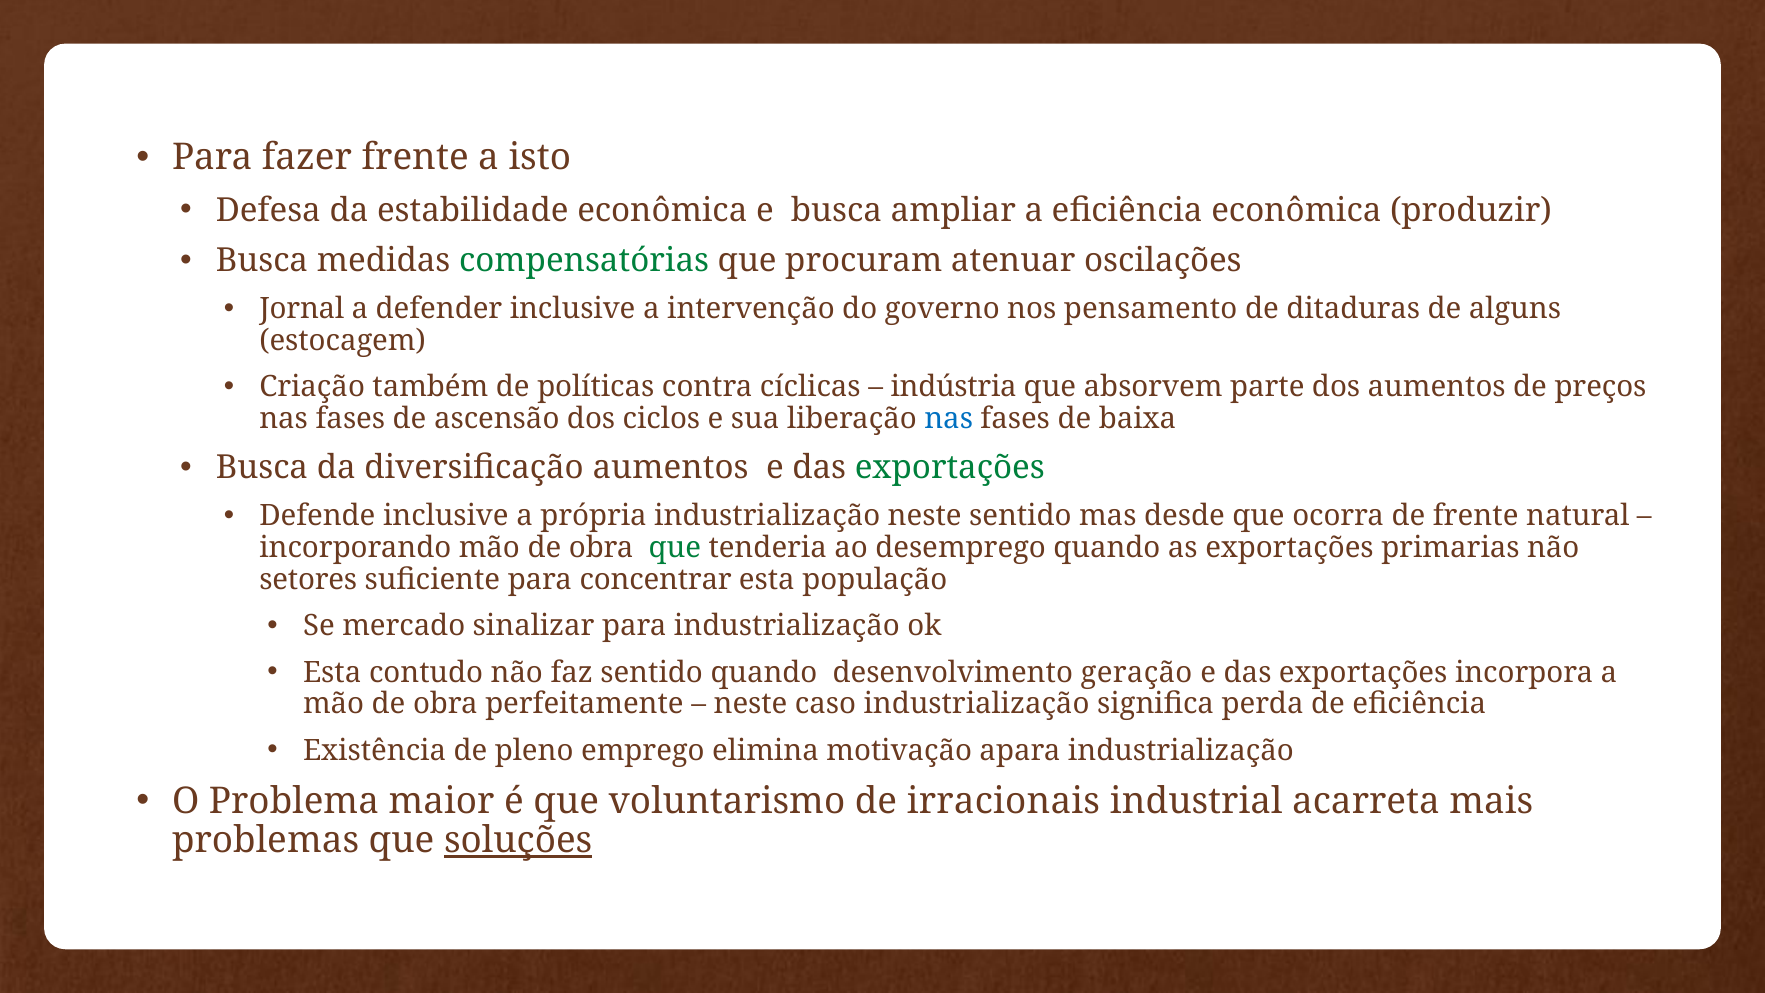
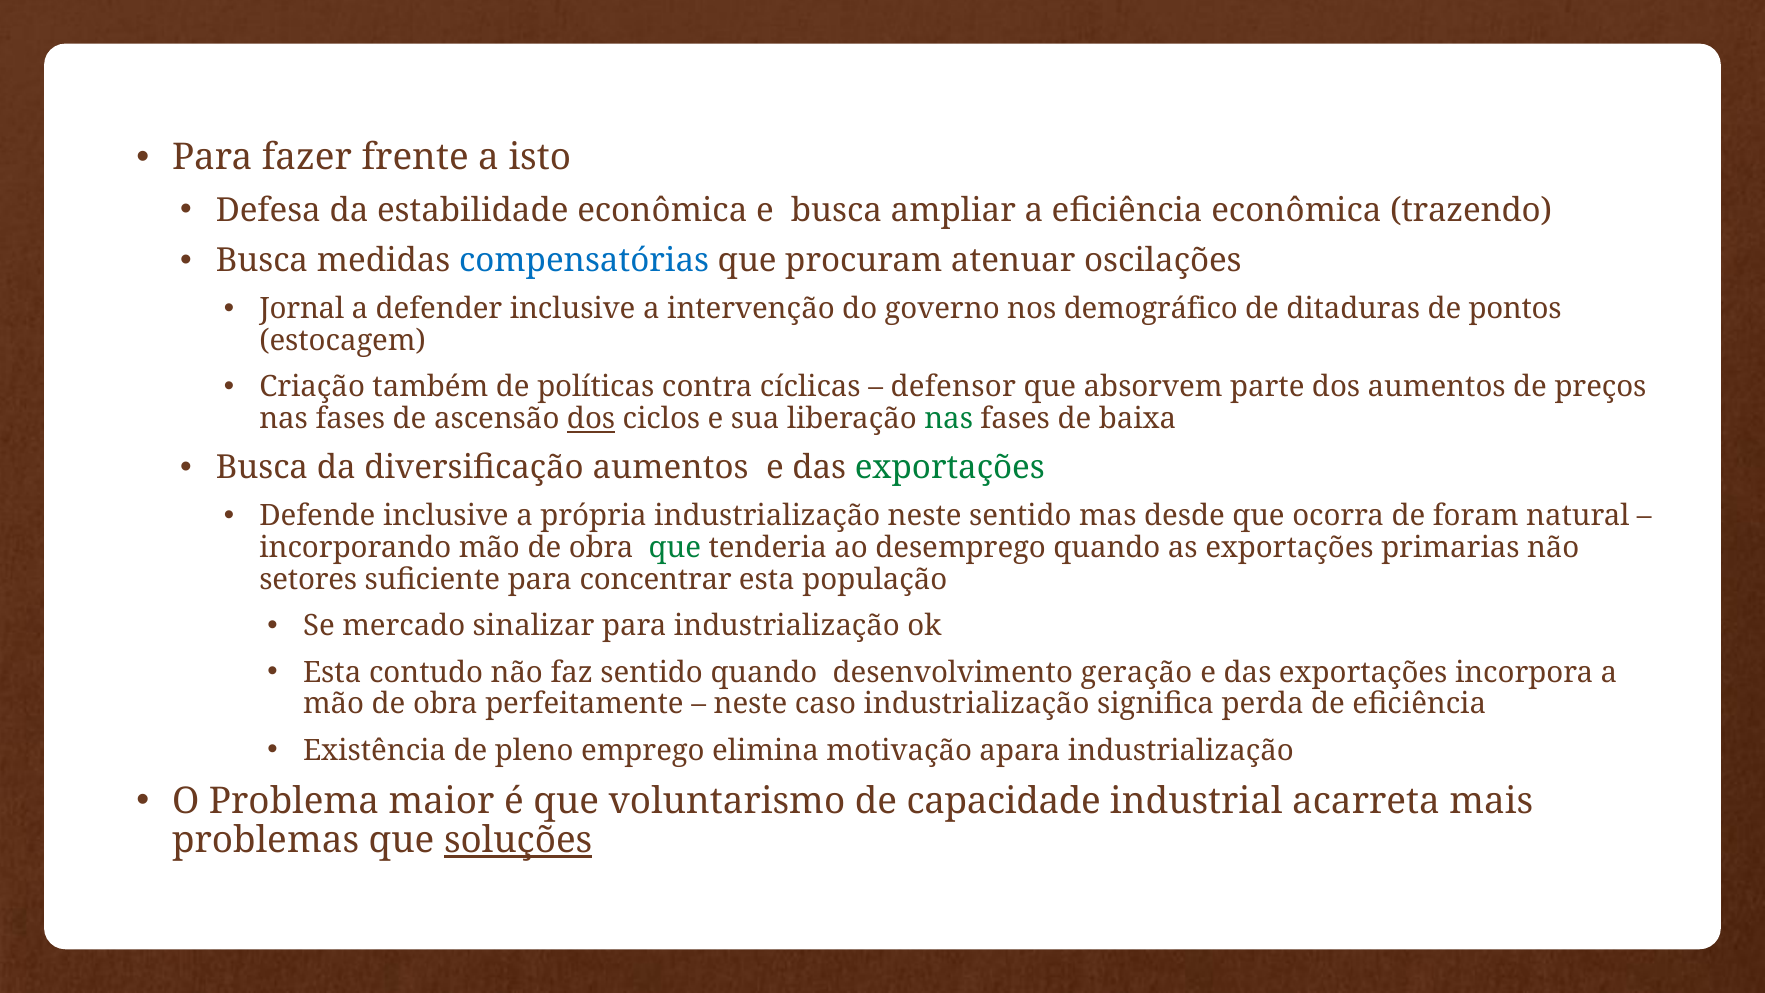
produzir: produzir -> trazendo
compensatórias colour: green -> blue
pensamento: pensamento -> demográfico
alguns: alguns -> pontos
indústria: indústria -> defensor
dos at (591, 419) underline: none -> present
nas at (949, 419) colour: blue -> green
de frente: frente -> foram
irracionais: irracionais -> capacidade
